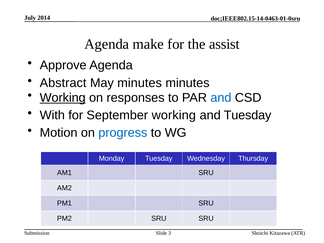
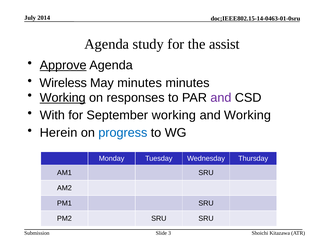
make: make -> study
Approve underline: none -> present
Abstract: Abstract -> Wireless
and at (221, 98) colour: blue -> purple
and Tuesday: Tuesday -> Working
Motion: Motion -> Herein
